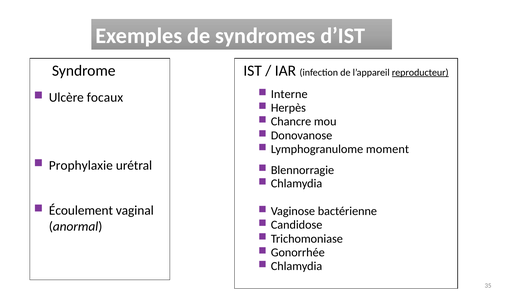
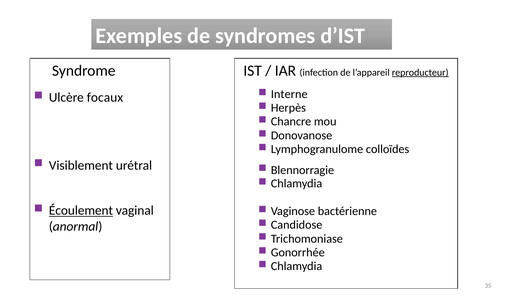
moment: moment -> colloïdes
Prophylaxie: Prophylaxie -> Visiblement
Écoulement underline: none -> present
